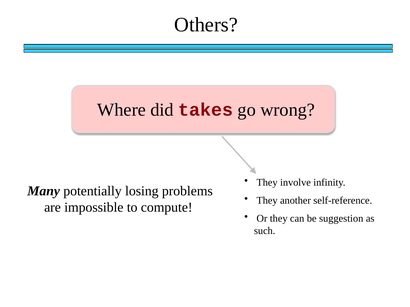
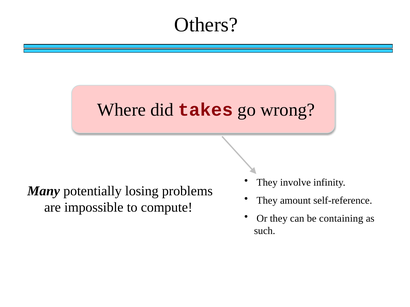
another: another -> amount
suggestion: suggestion -> containing
